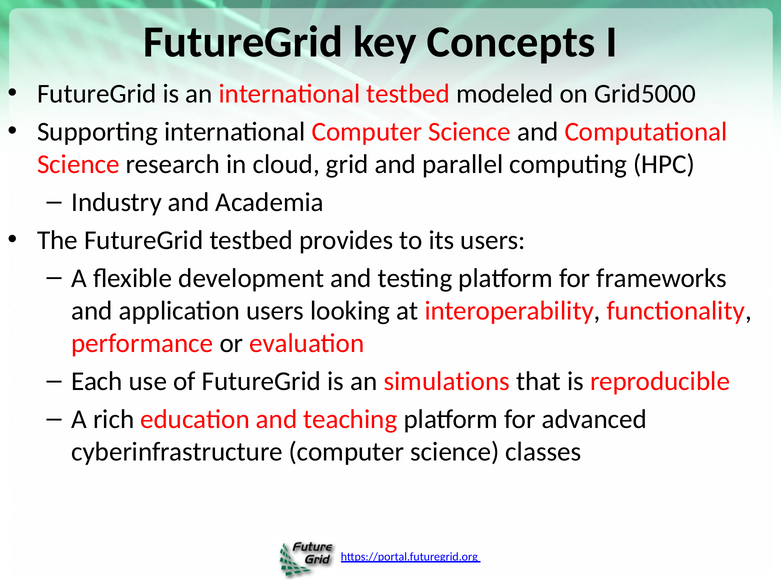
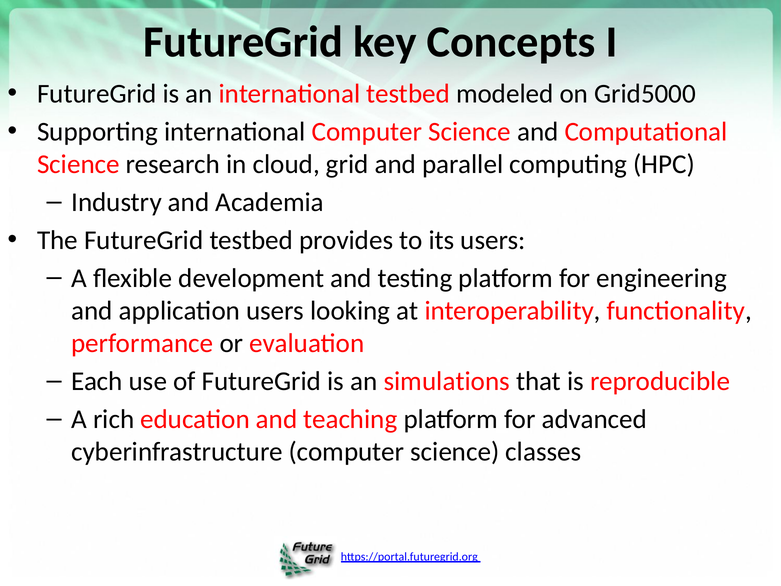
frameworks: frameworks -> engineering
